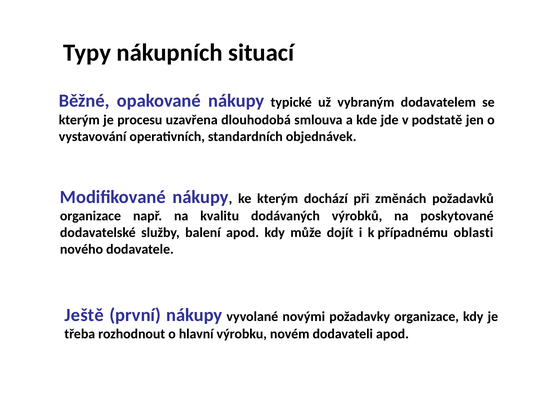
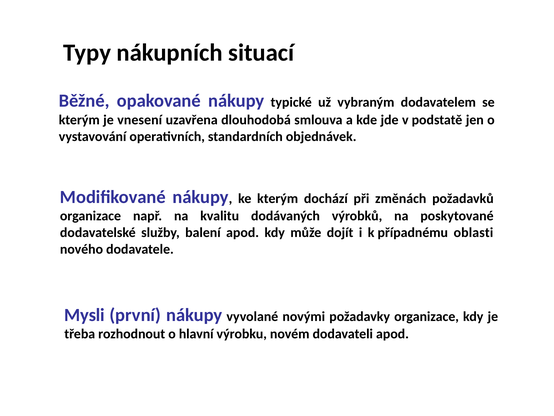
procesu: procesu -> vnesení
Ještě: Ještě -> Mysli
